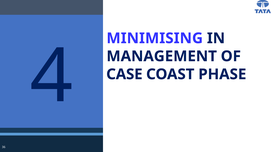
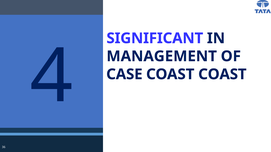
MINIMISING: MINIMISING -> SIGNIFICANT
COAST PHASE: PHASE -> COAST
